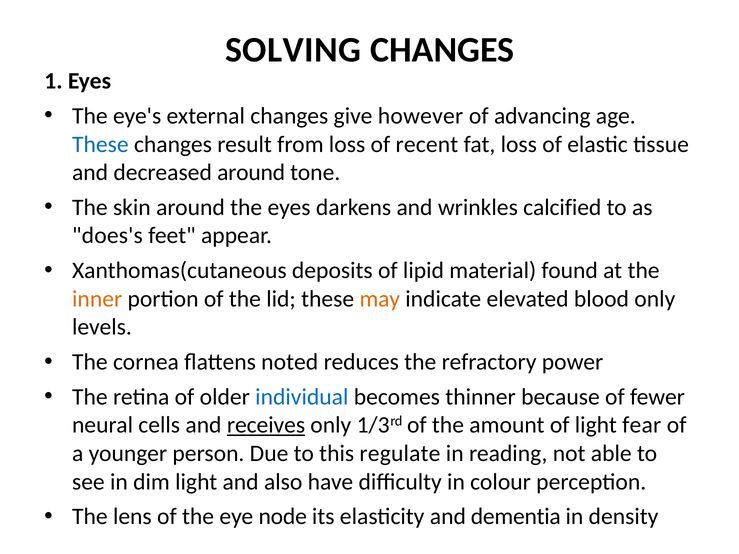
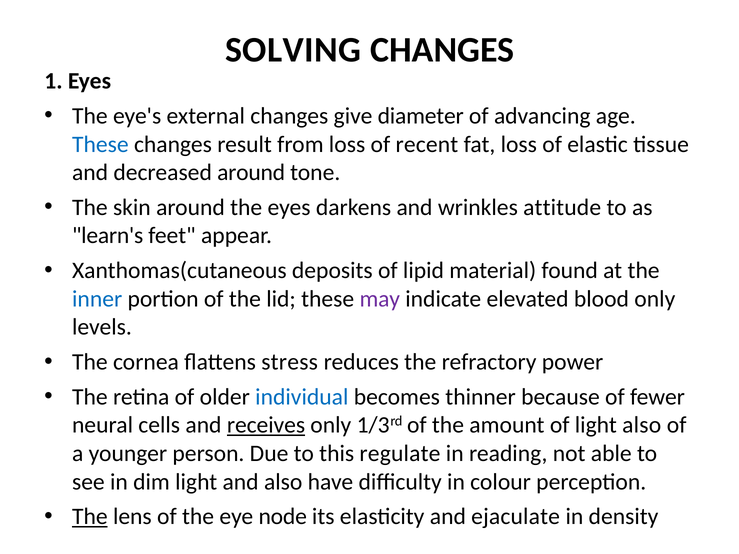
however: however -> diameter
calcified: calcified -> attitude
does's: does's -> learn's
inner colour: orange -> blue
may colour: orange -> purple
noted: noted -> stress
light fear: fear -> also
The at (90, 517) underline: none -> present
dementia: dementia -> ejaculate
